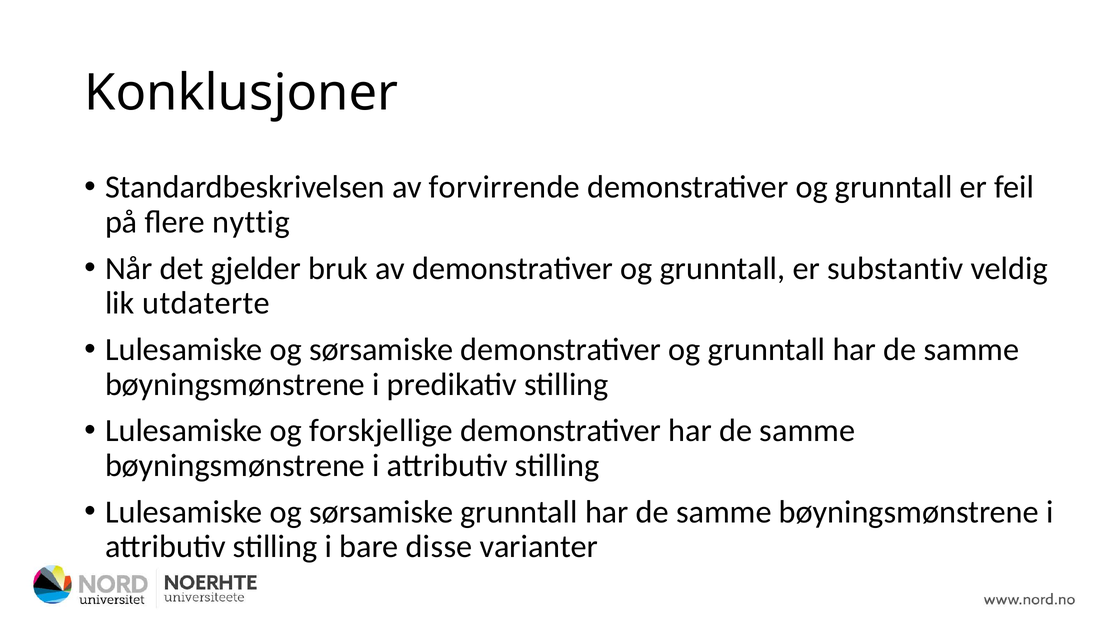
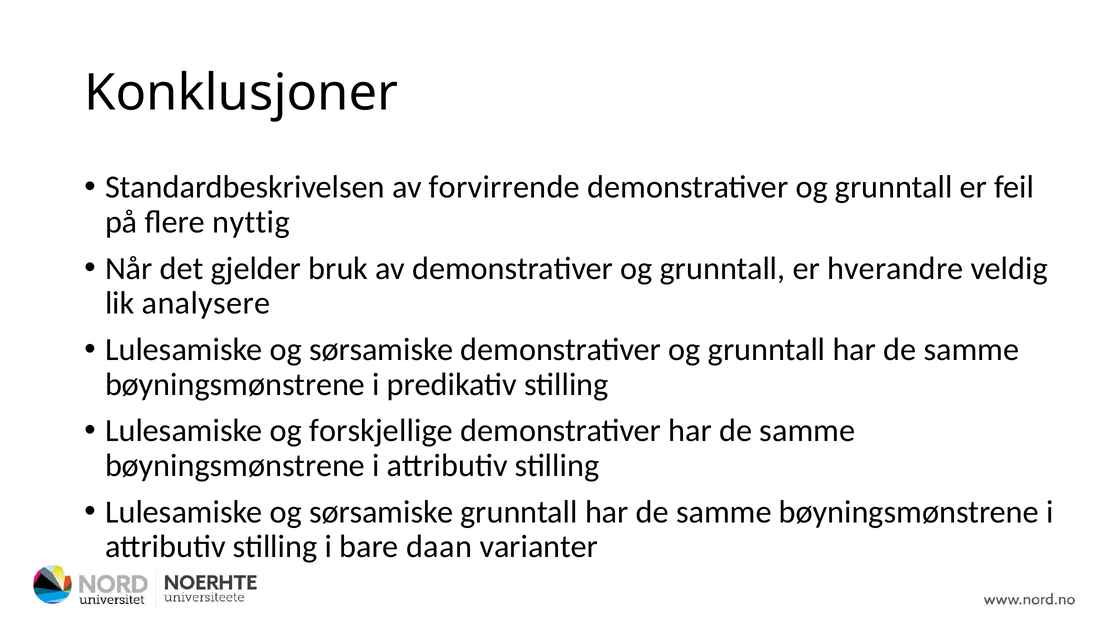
substantiv: substantiv -> hverandre
utdaterte: utdaterte -> analysere
disse: disse -> daan
